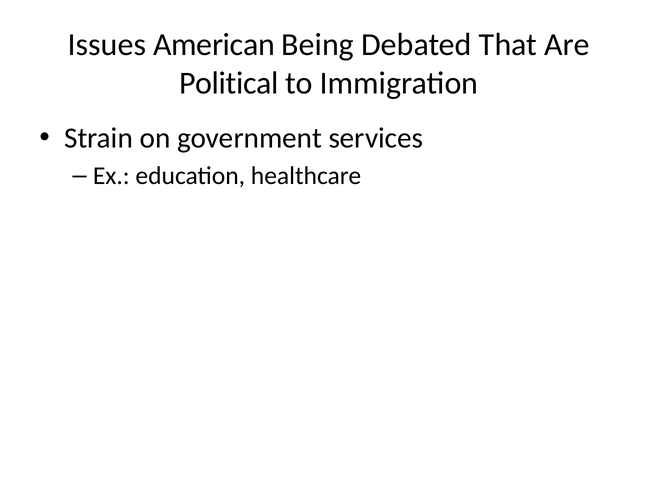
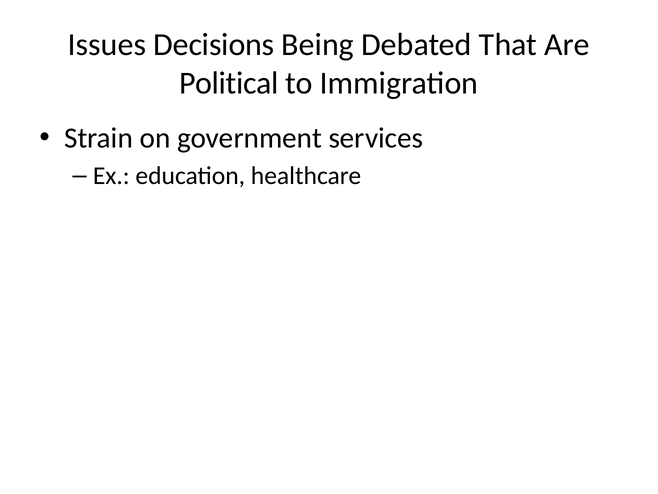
American: American -> Decisions
